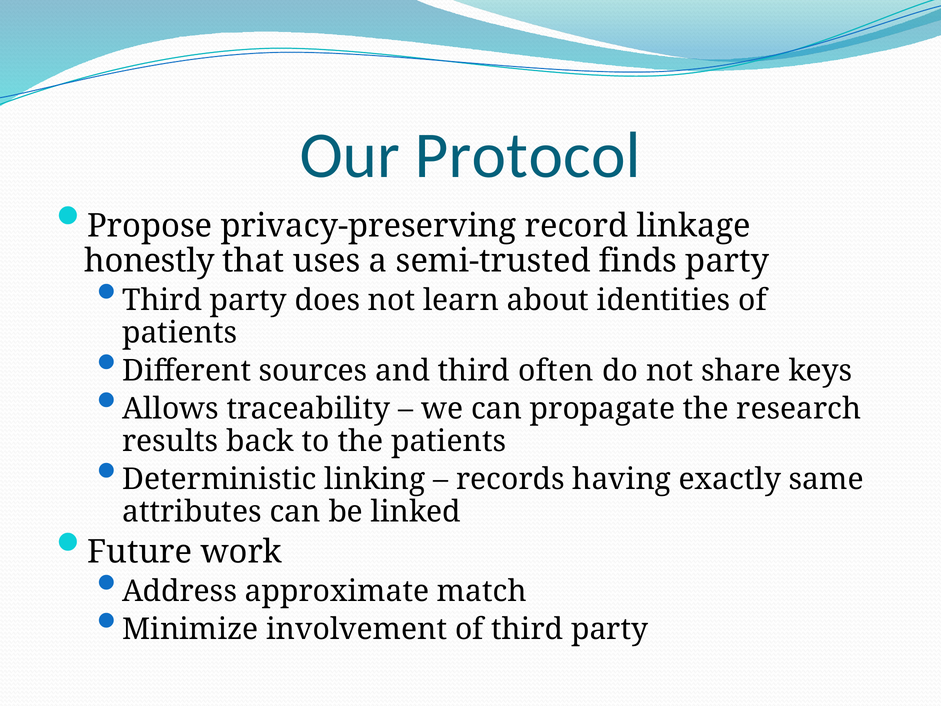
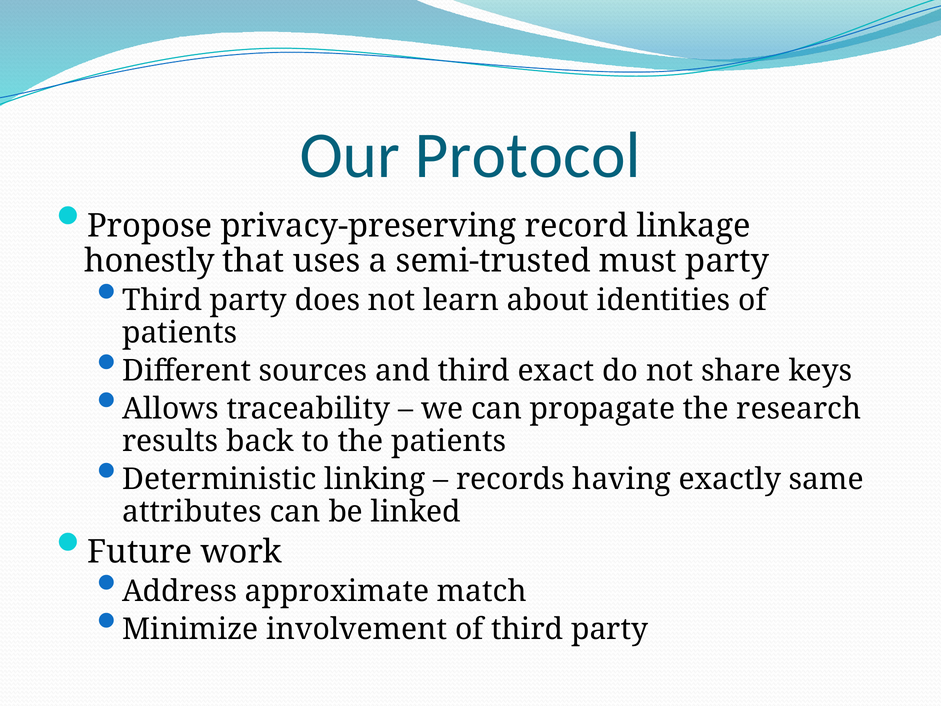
finds: finds -> must
often: often -> exact
